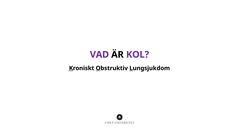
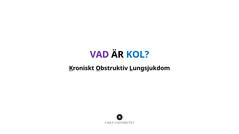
KOL colour: purple -> blue
